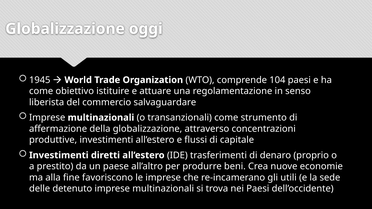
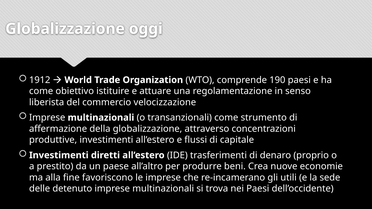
1945: 1945 -> 1912
104: 104 -> 190
salvaguardare: salvaguardare -> velocizzazione
